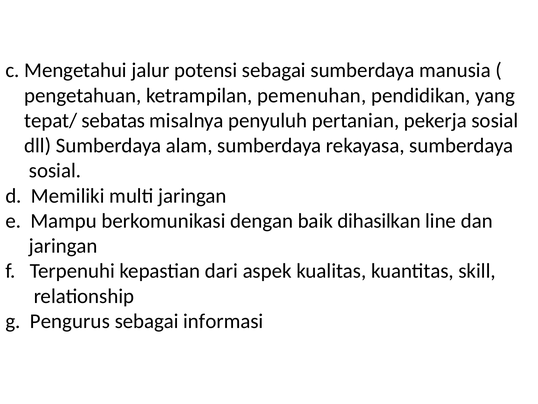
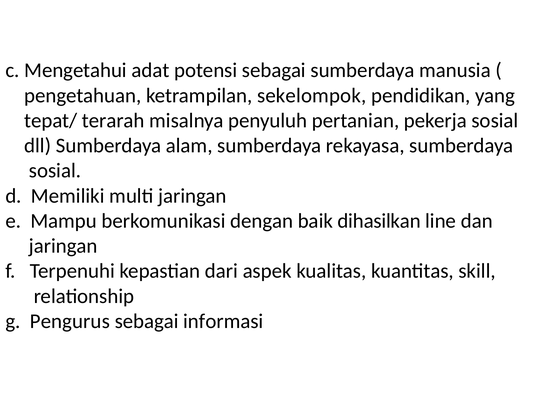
jalur: jalur -> adat
pemenuhan: pemenuhan -> sekelompok
sebatas: sebatas -> terarah
